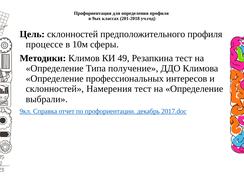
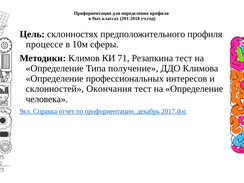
Цель склонностей: склонностей -> склонностях
49: 49 -> 71
Намерения: Намерения -> Окончания
выбрали: выбрали -> человека
